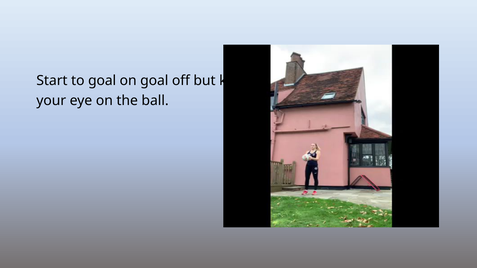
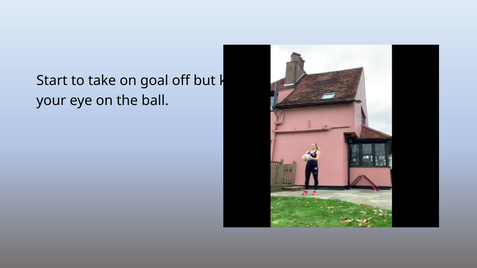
to goal: goal -> take
